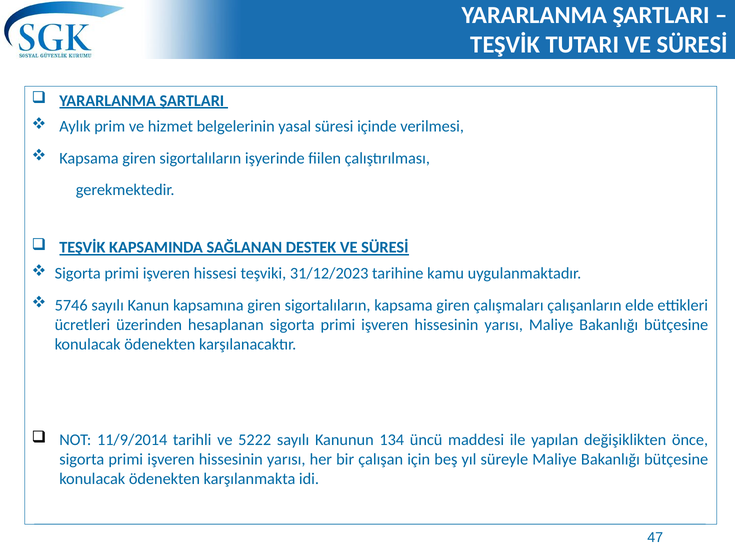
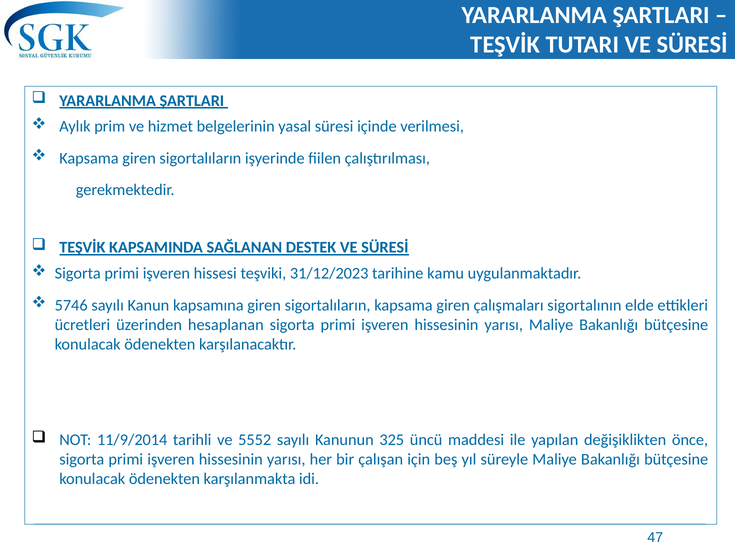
çalışanların: çalışanların -> sigortalının
5222: 5222 -> 5552
134: 134 -> 325
